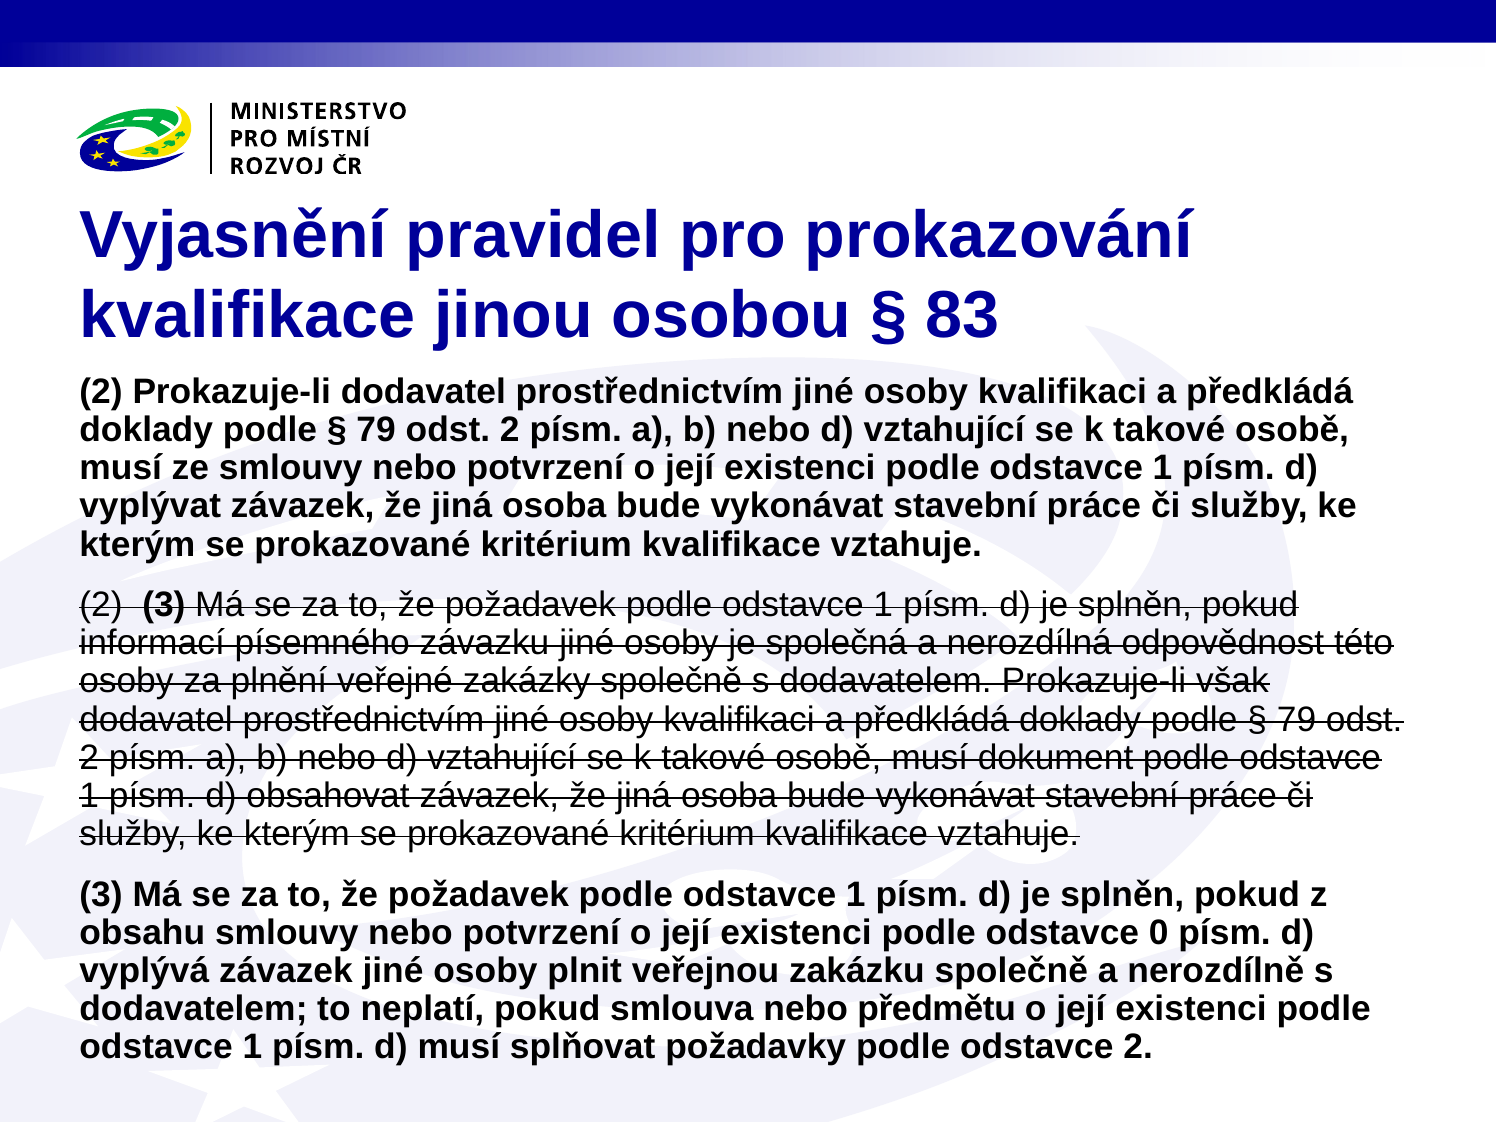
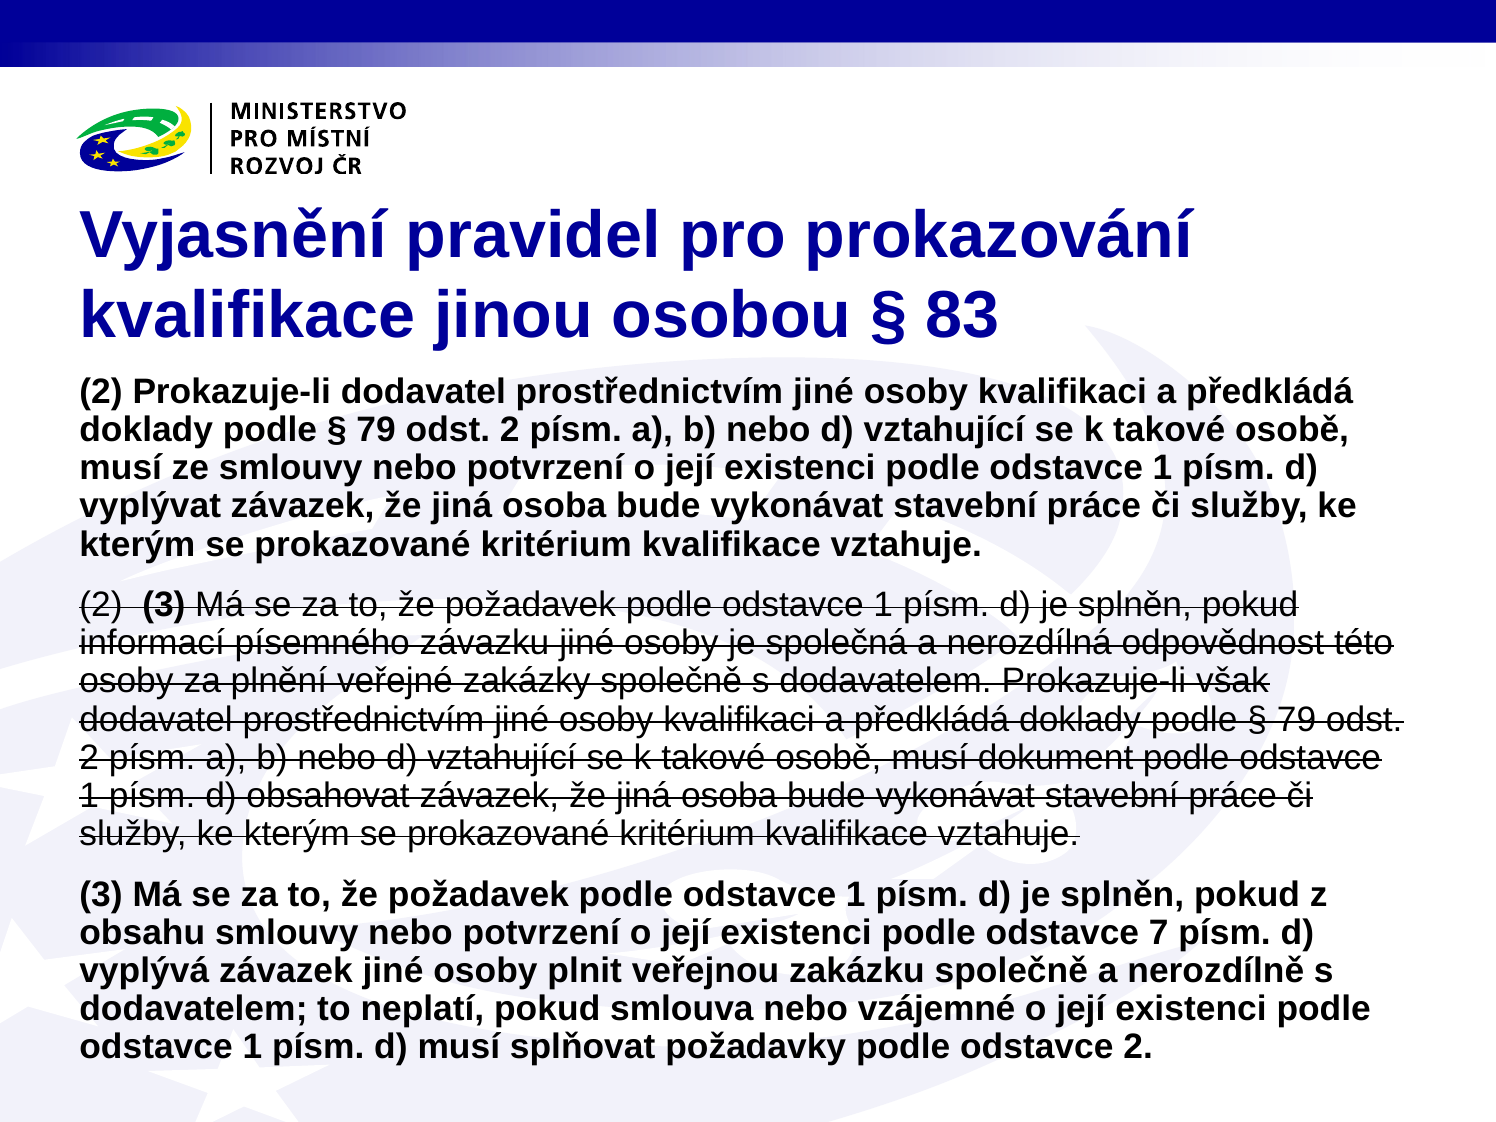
0: 0 -> 7
předmětu: předmětu -> vzájemné
